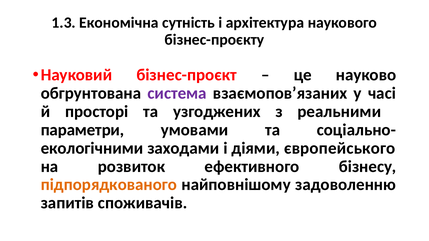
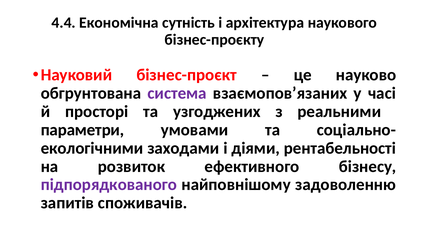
1.3: 1.3 -> 4.4
європейського: європейського -> рентабельності
підпорядкованого colour: orange -> purple
